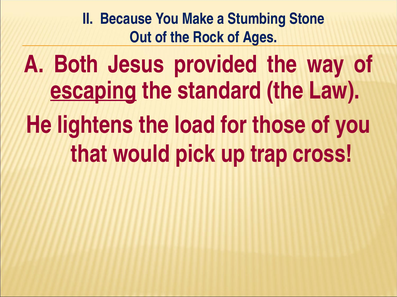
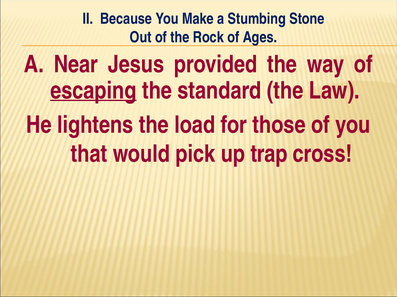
Both: Both -> Near
